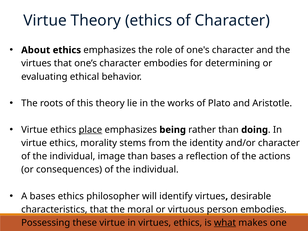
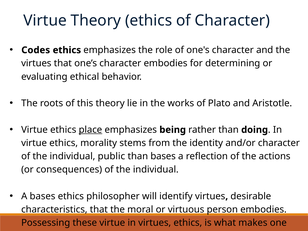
About: About -> Codes
image: image -> public
what underline: present -> none
